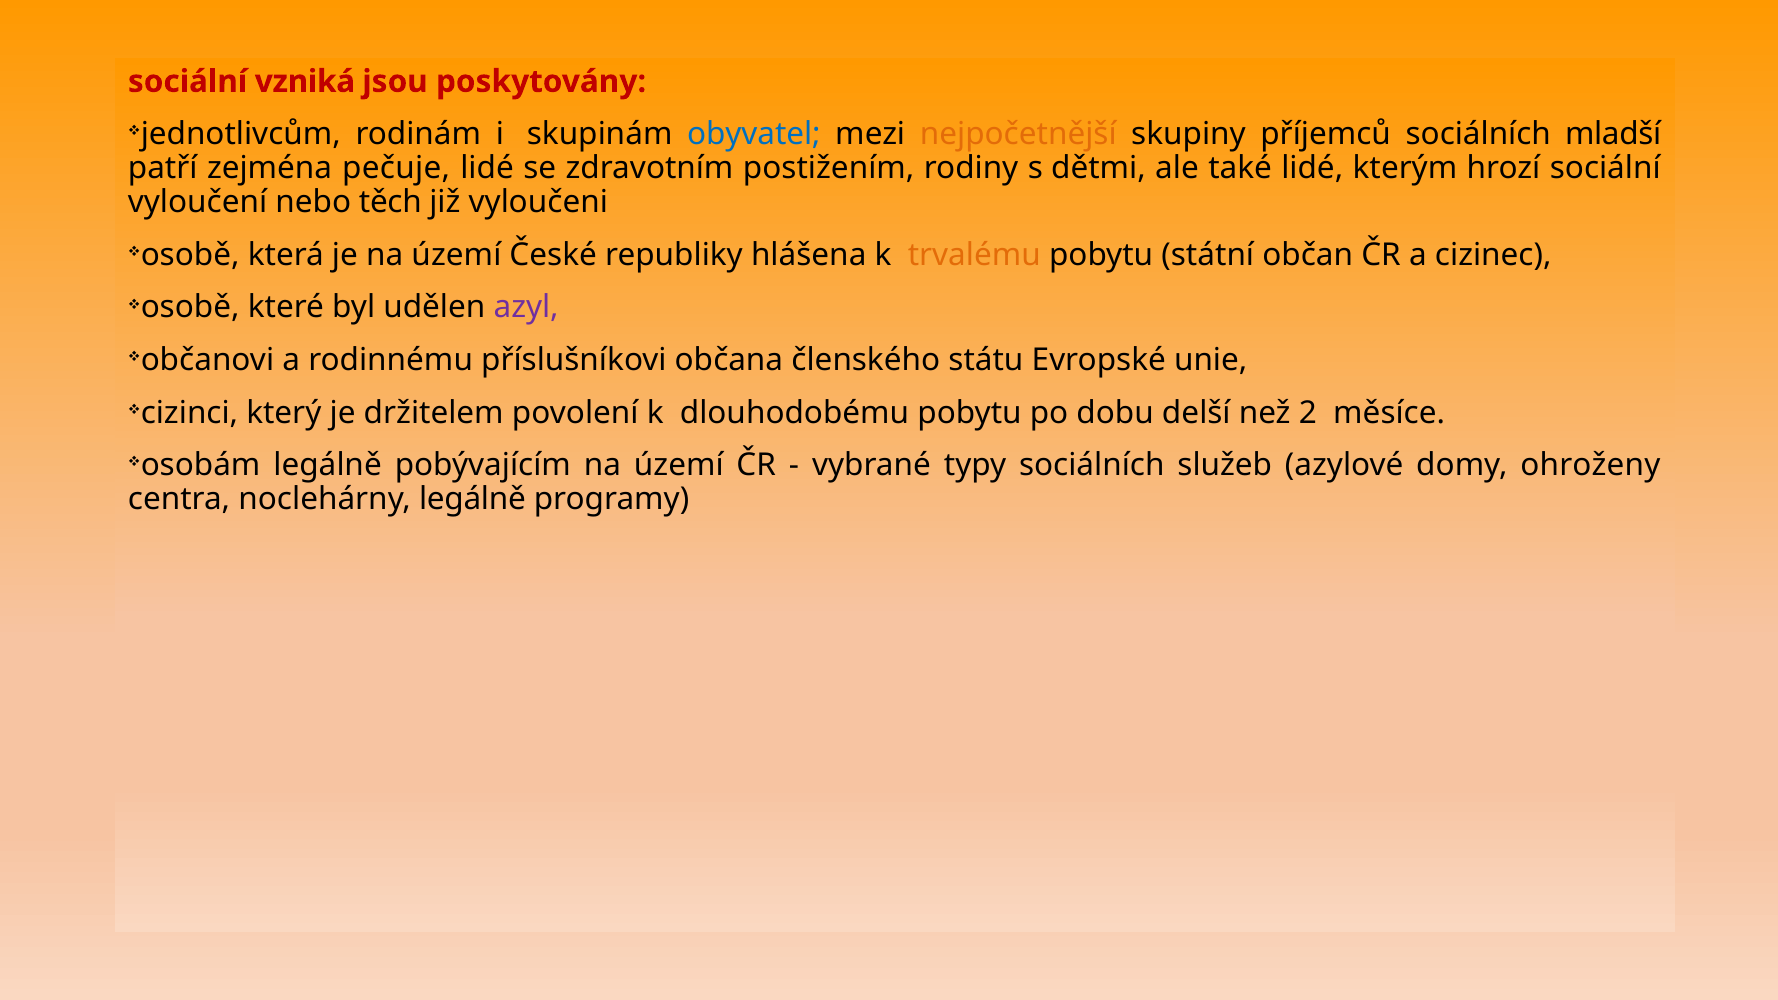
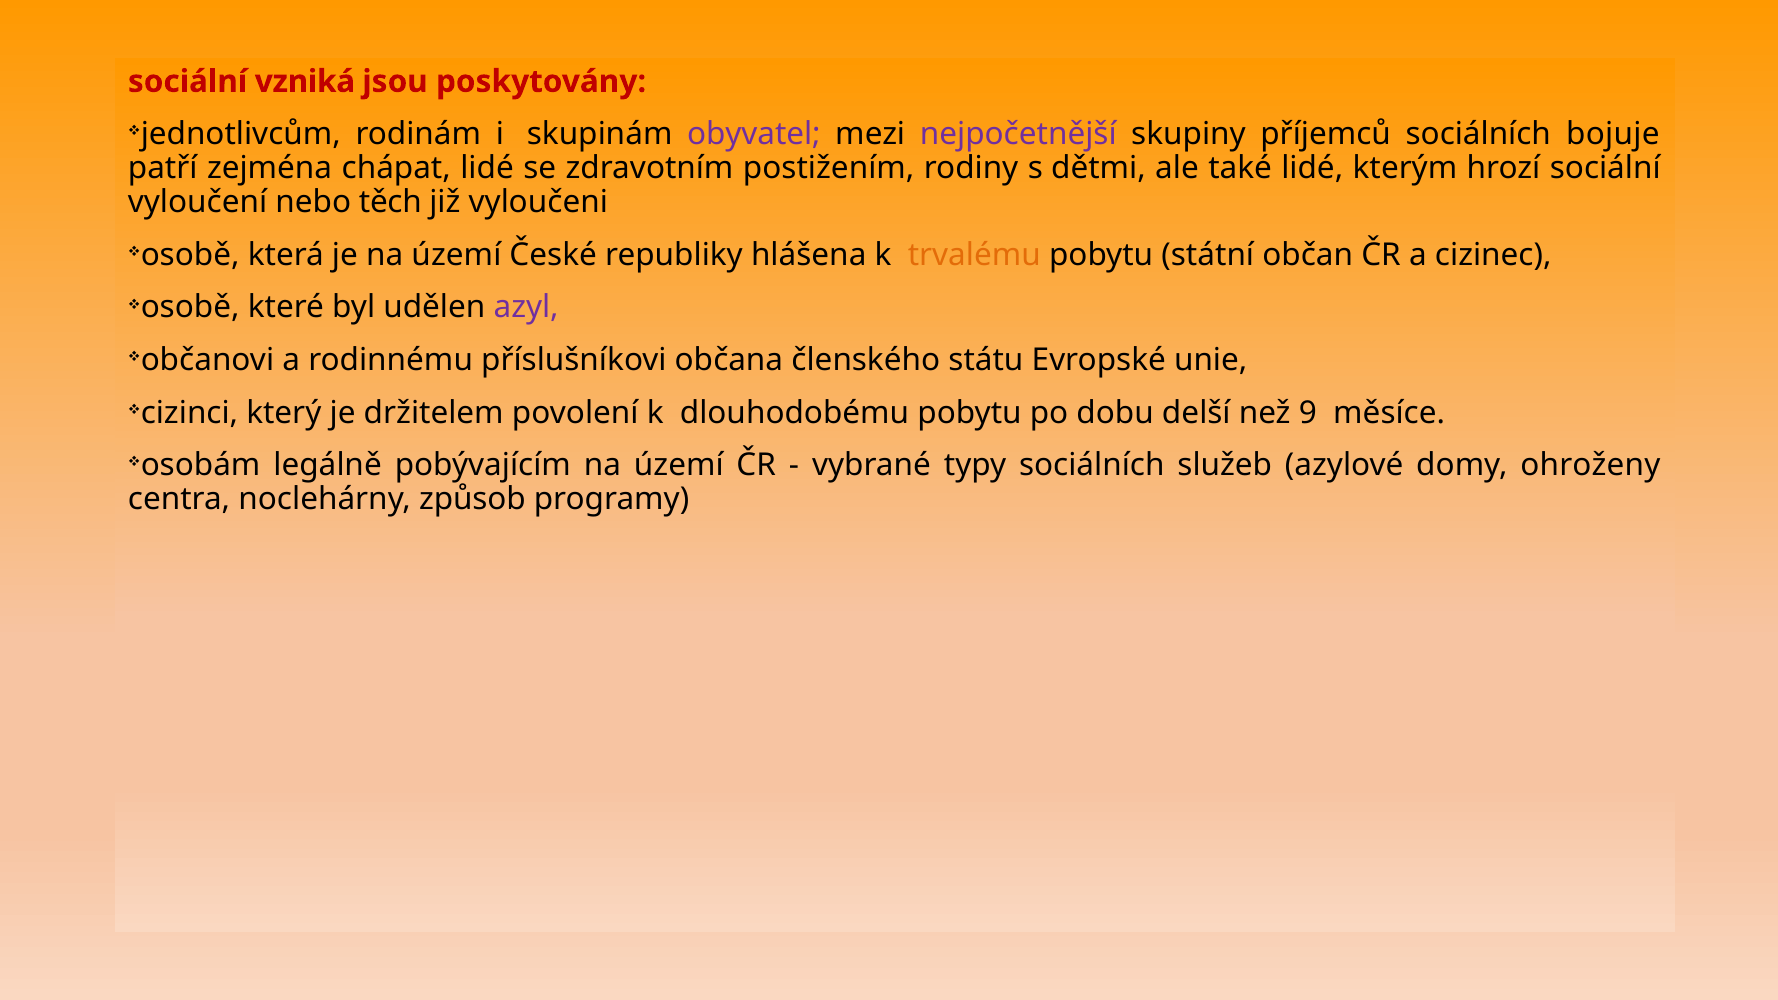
obyvatel colour: blue -> purple
nejpočetnější colour: orange -> purple
mladší: mladší -> bojuje
pečuje: pečuje -> chápat
2: 2 -> 9
noclehárny legálně: legálně -> způsob
